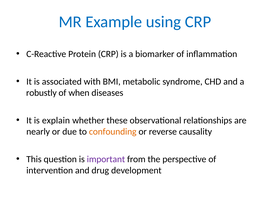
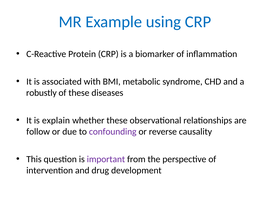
of when: when -> these
nearly: nearly -> follow
confounding colour: orange -> purple
